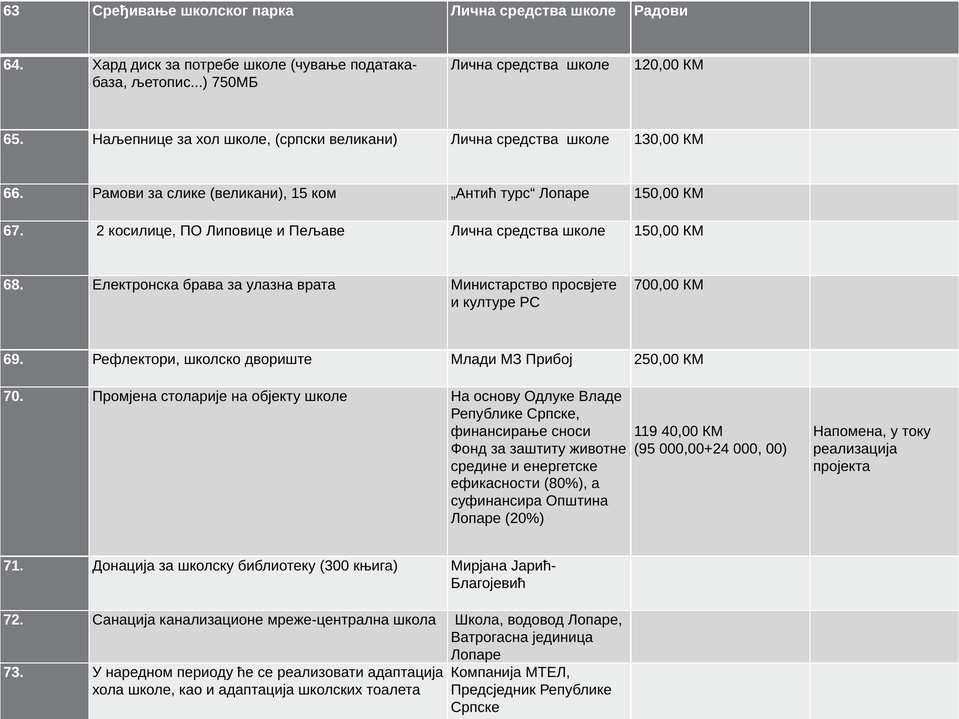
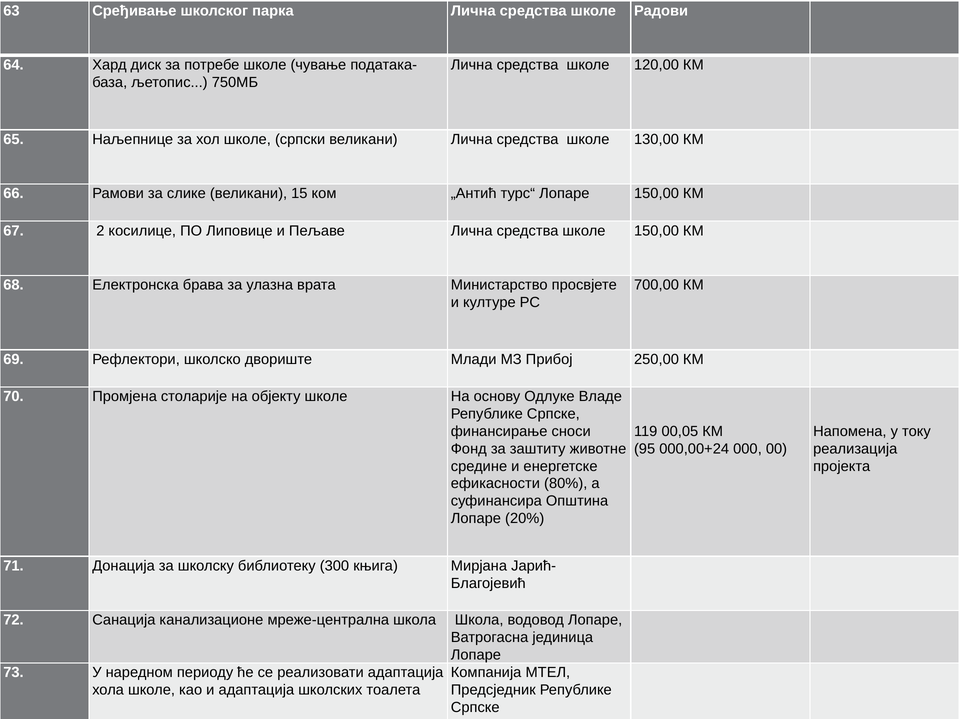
40,00: 40,00 -> 00,05
